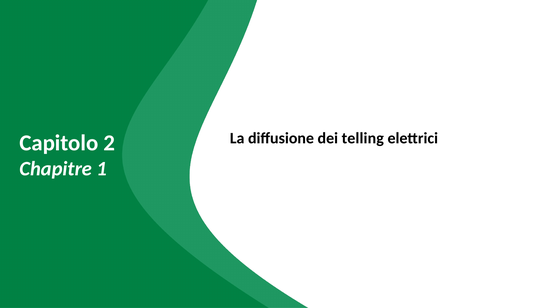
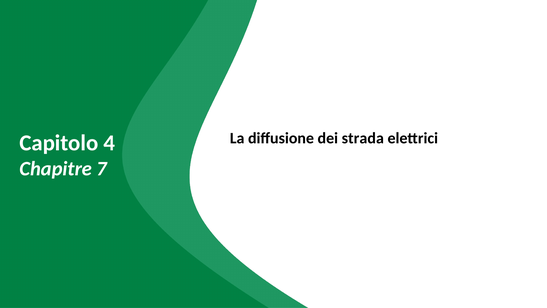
telling: telling -> strada
2: 2 -> 4
1: 1 -> 7
